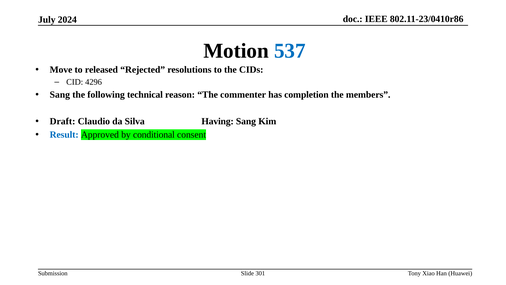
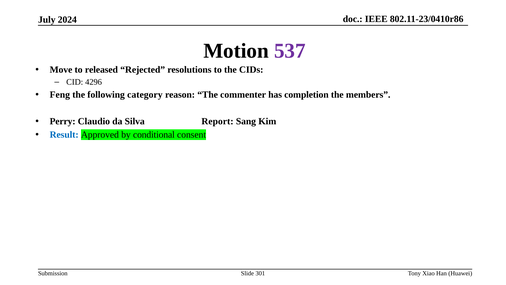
537 colour: blue -> purple
Sang at (60, 95): Sang -> Feng
technical: technical -> category
Draft: Draft -> Perry
Having: Having -> Report
